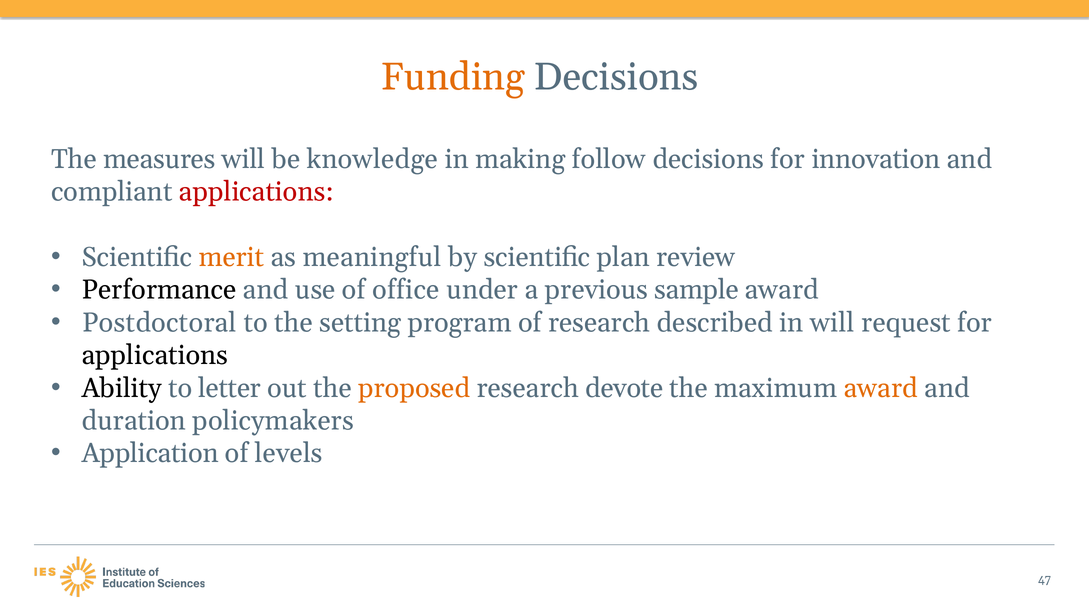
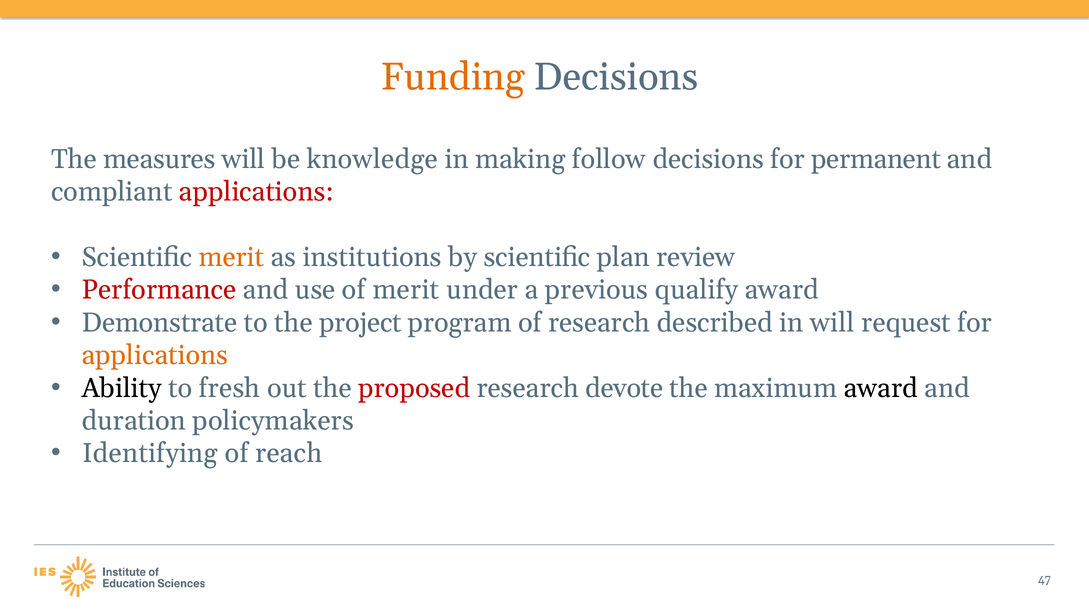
innovation: innovation -> permanent
meaningful: meaningful -> institutions
Performance colour: black -> red
of office: office -> merit
sample: sample -> qualify
Postdoctoral: Postdoctoral -> Demonstrate
setting: setting -> project
applications at (155, 355) colour: black -> orange
letter: letter -> fresh
proposed colour: orange -> red
award at (881, 388) colour: orange -> black
Application: Application -> Identifying
levels: levels -> reach
